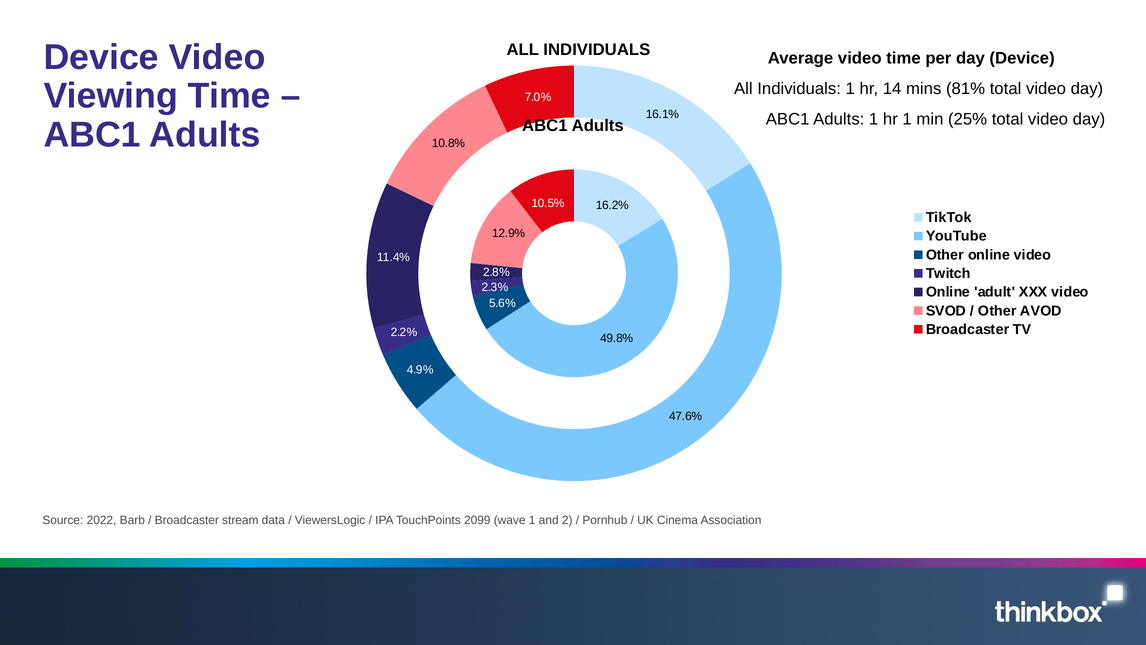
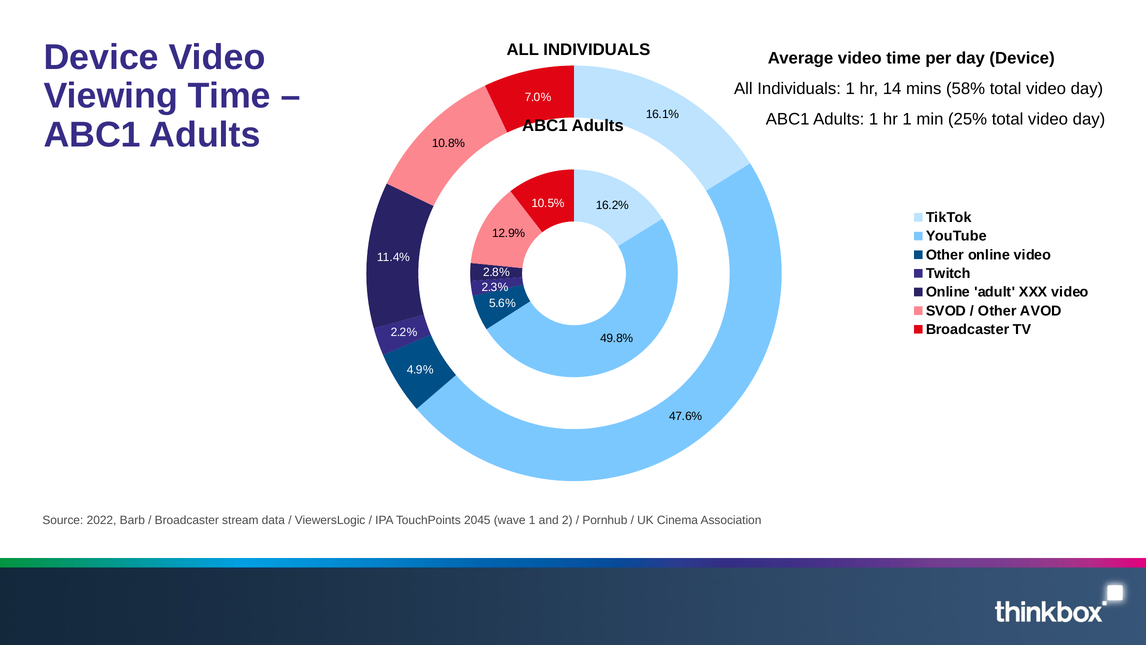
81%: 81% -> 58%
2099: 2099 -> 2045
